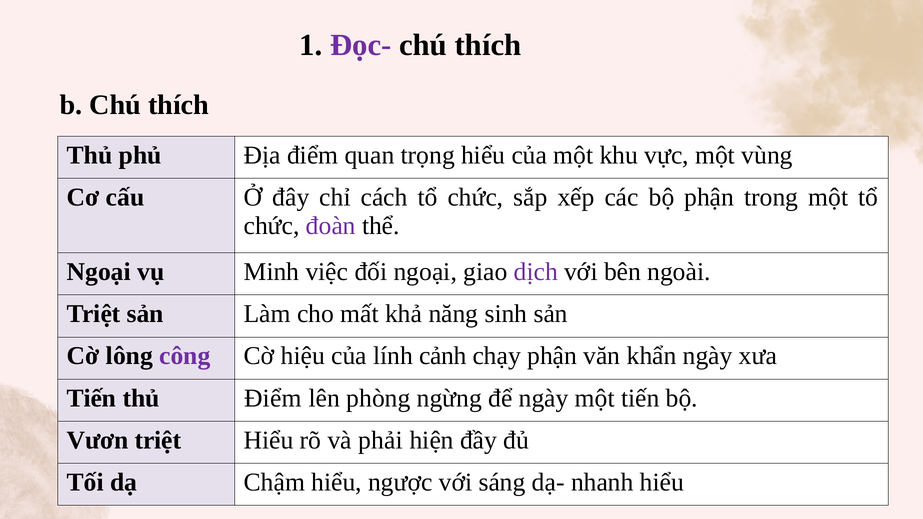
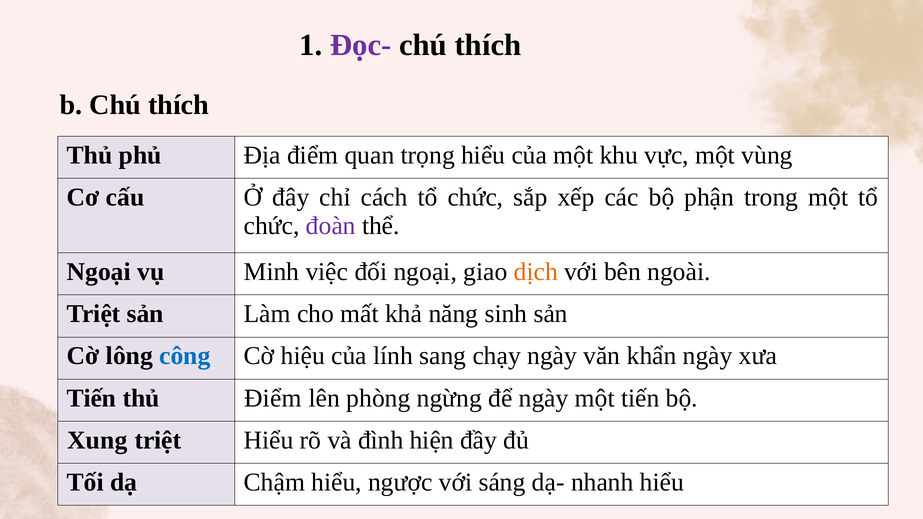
dịch colour: purple -> orange
công colour: purple -> blue
cảnh: cảnh -> sang
chạy phận: phận -> ngày
Vươn: Vươn -> Xung
phải: phải -> đình
